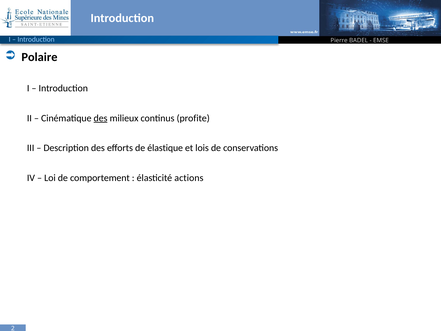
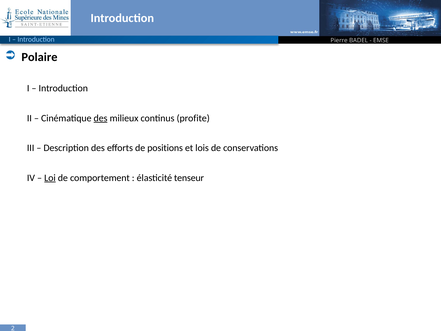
élastique: élastique -> positions
Loi underline: none -> present
actions: actions -> tenseur
